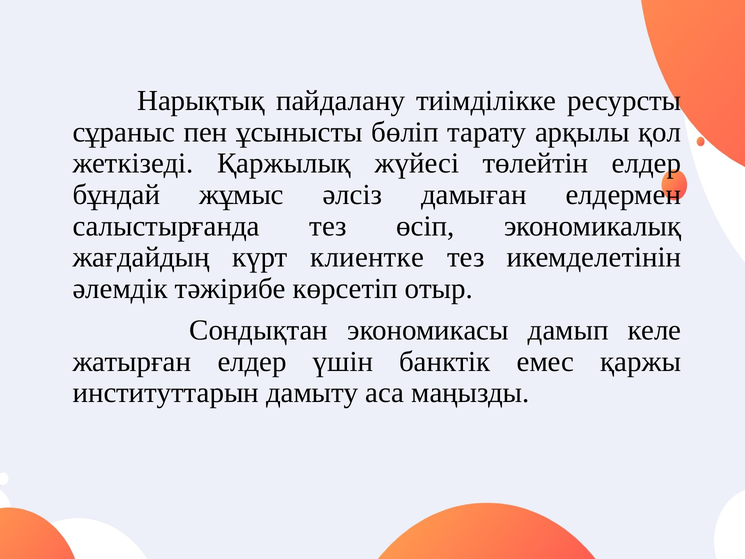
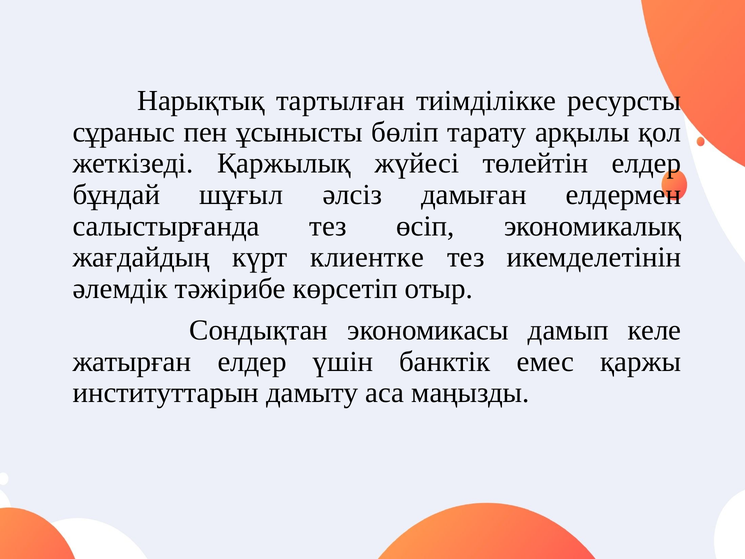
пайдалану: пайдалану -> тартылған
жұмыс: жұмыс -> шұғыл
